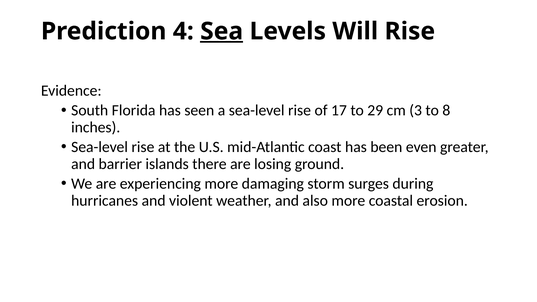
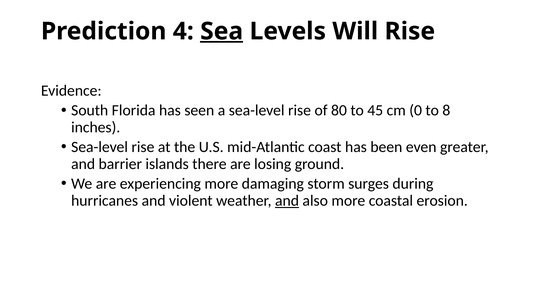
17: 17 -> 80
29: 29 -> 45
3: 3 -> 0
and at (287, 201) underline: none -> present
